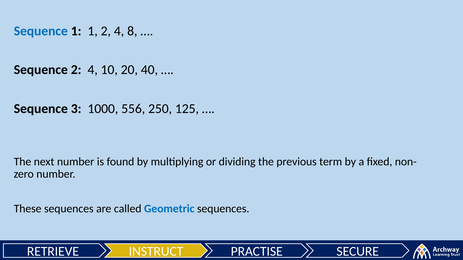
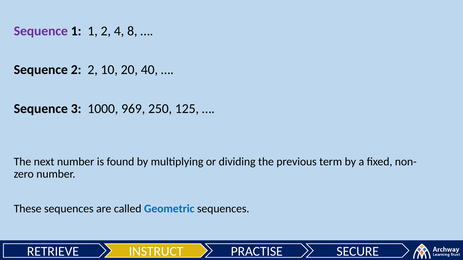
Sequence at (41, 31) colour: blue -> purple
Sequence 2 4: 4 -> 2
556: 556 -> 969
